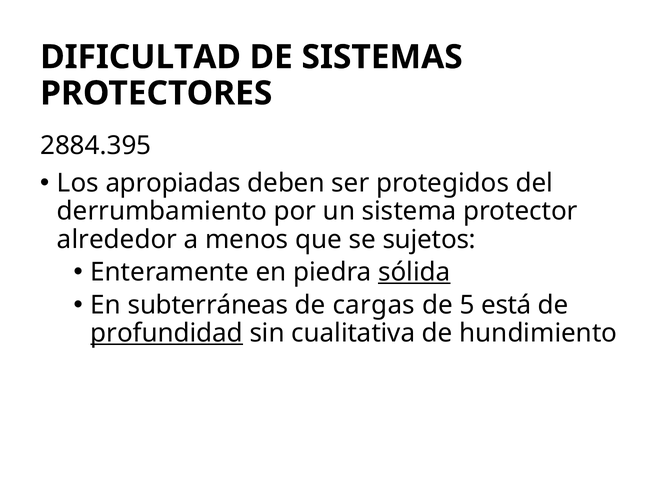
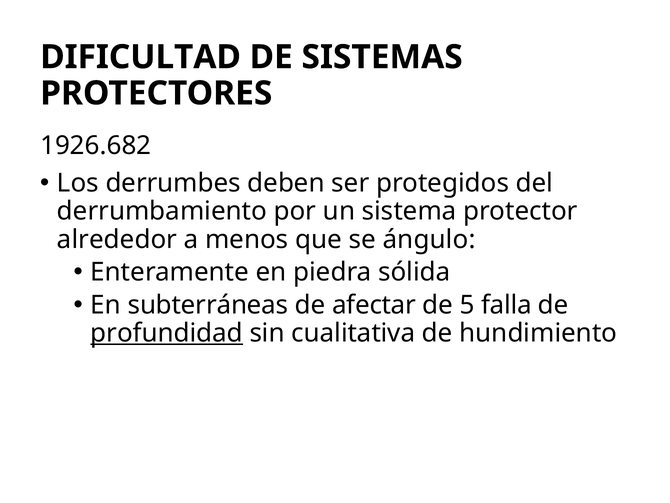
2884.395: 2884.395 -> 1926.682
apropiadas: apropiadas -> derrumbes
sujetos: sujetos -> ángulo
sólida underline: present -> none
cargas: cargas -> afectar
está: está -> falla
